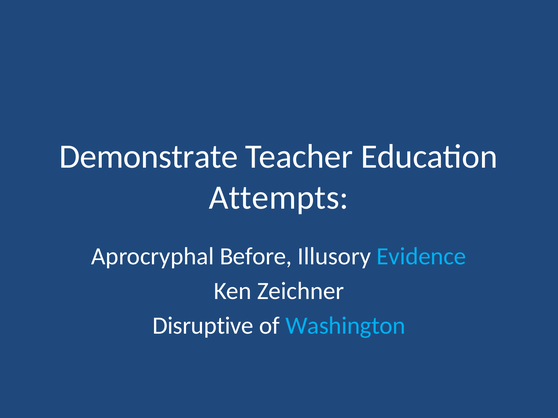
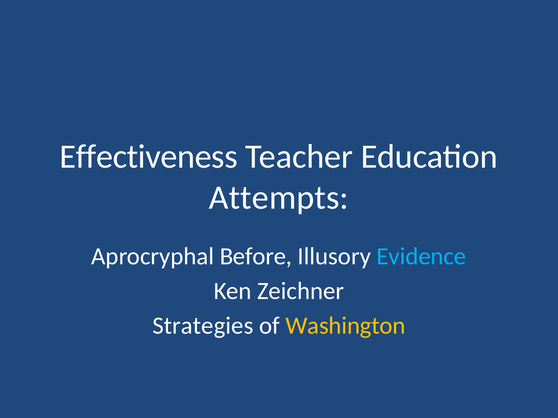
Demonstrate: Demonstrate -> Effectiveness
Disruptive: Disruptive -> Strategies
Washington colour: light blue -> yellow
